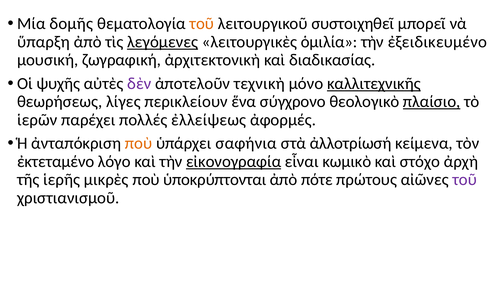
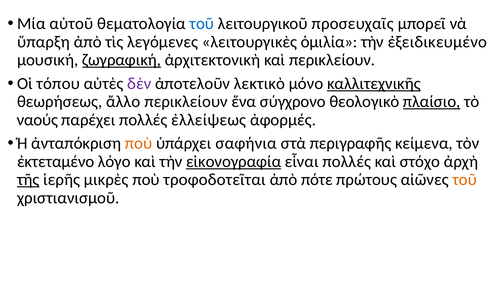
δομῆς: δομῆς -> αὐτοῦ
τοῦ at (202, 24) colour: orange -> blue
συστοιχηθεῖ: συστοιχηθεῖ -> προσευχαῖς
λεγόμενες underline: present -> none
ζωγραφική underline: none -> present
καὶ διαδικασίας: διαδικασίας -> περικλείουν
ψυχῆς: ψυχῆς -> τόπου
τεχνικὴ: τεχνικὴ -> λεκτικὸ
λίγες: λίγες -> ἄλλο
ἱερῶν: ἱερῶν -> ναούς
ἀλλοτρίωσή: ἀλλοτρίωσή -> περιγραφῆς
εἶναι κωμικὸ: κωμικὸ -> πολλές
τῆς underline: none -> present
ὑποκρύπτονται: ὑποκρύπτονται -> τροφοδοτεῖται
τοῦ at (465, 179) colour: purple -> orange
